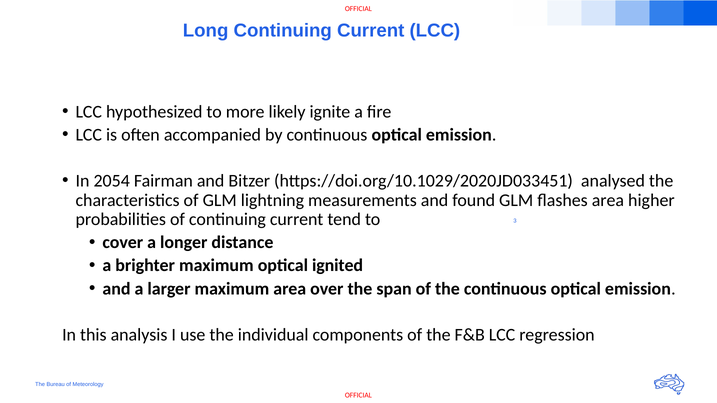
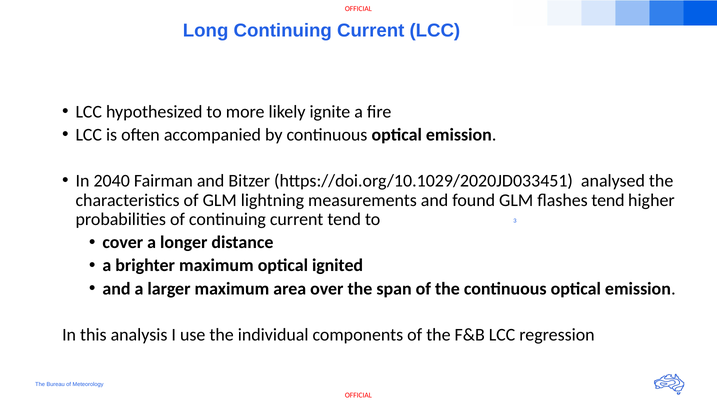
2054: 2054 -> 2040
flashes area: area -> tend
